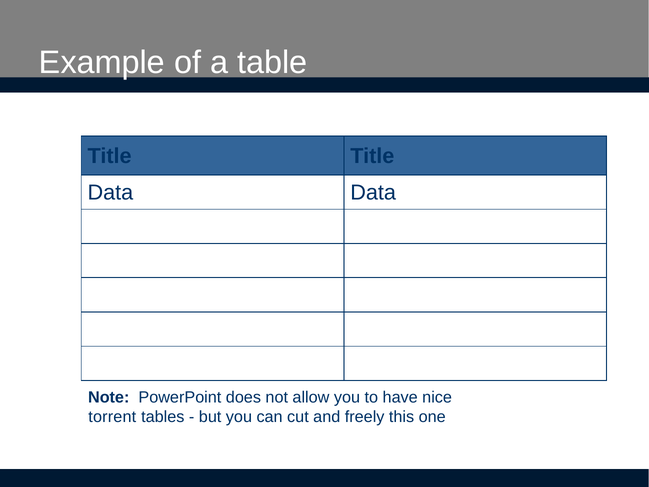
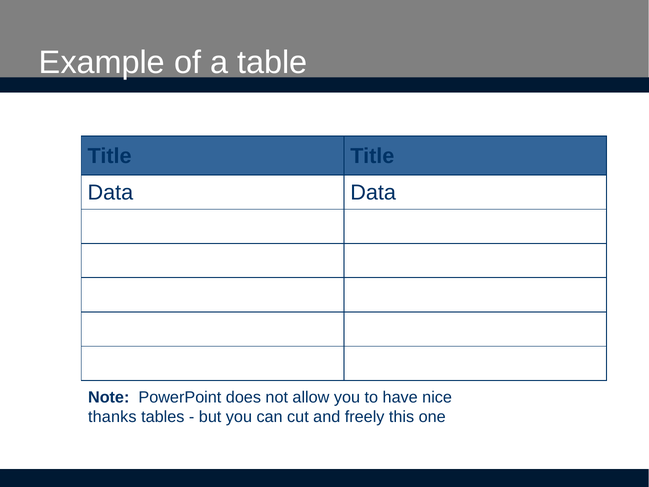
torrent: torrent -> thanks
